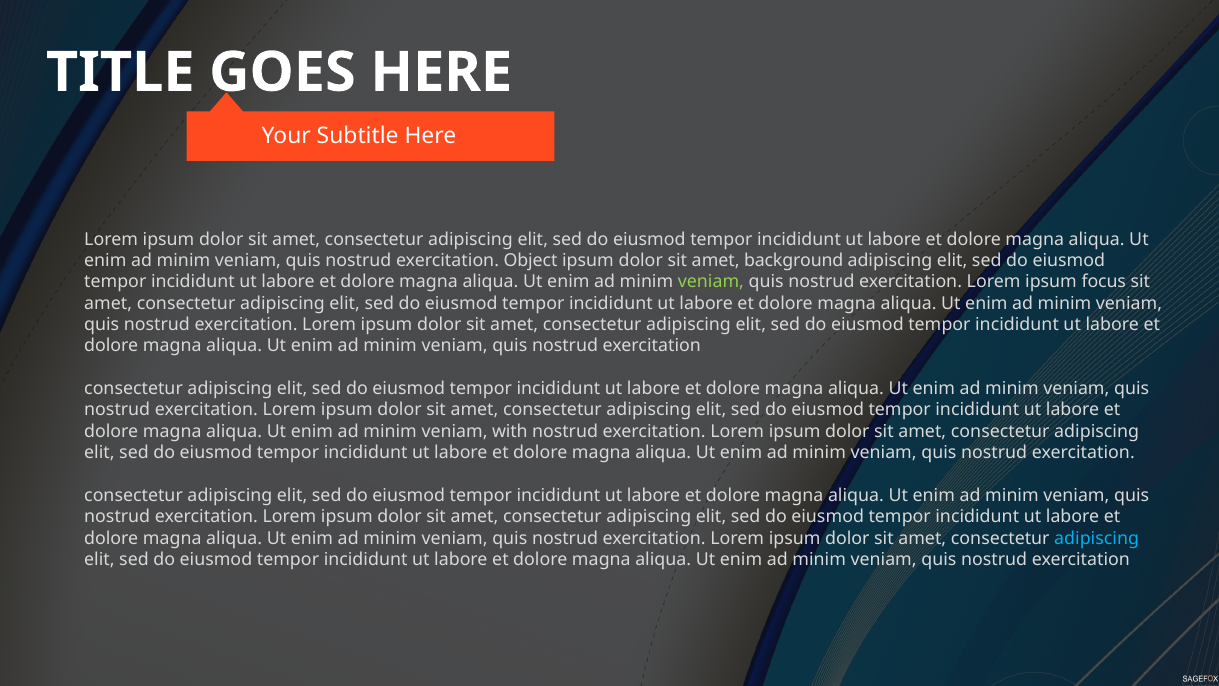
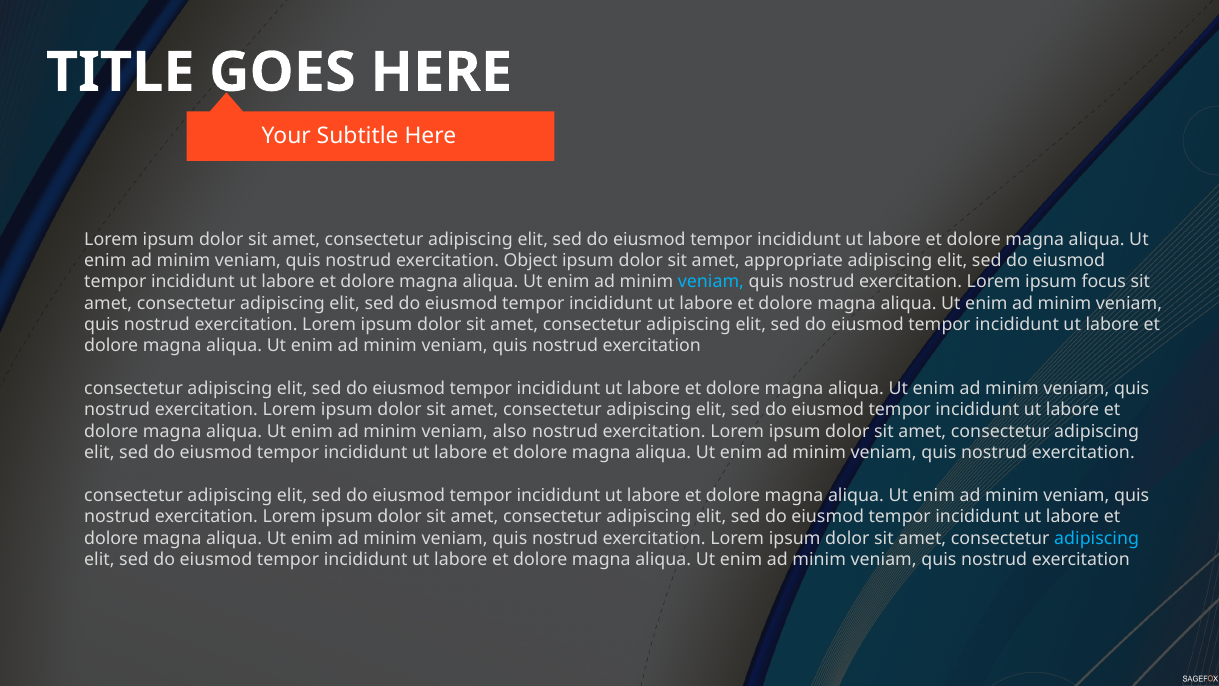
background: background -> appropriate
veniam at (711, 282) colour: light green -> light blue
with: with -> also
